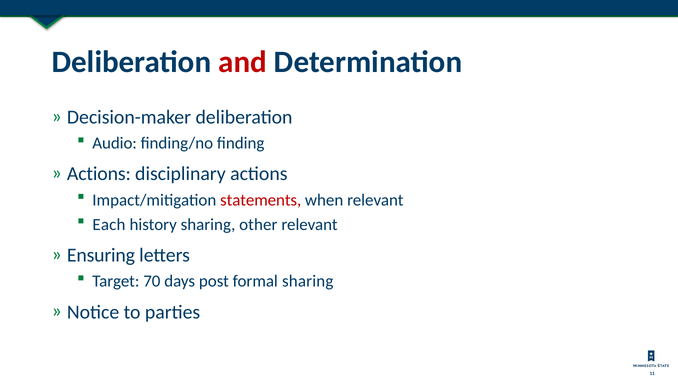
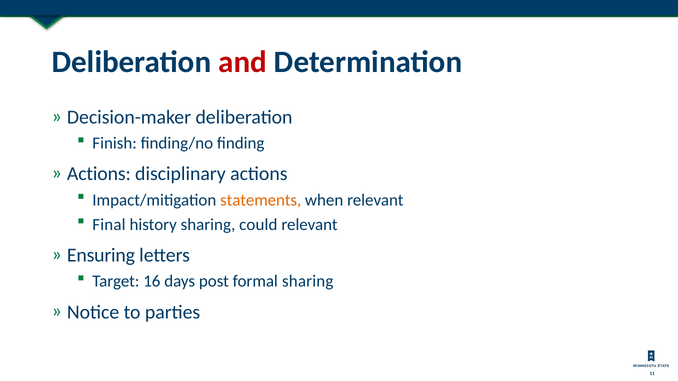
Audio: Audio -> Finish
statements colour: red -> orange
Each: Each -> Final
other: other -> could
70: 70 -> 16
